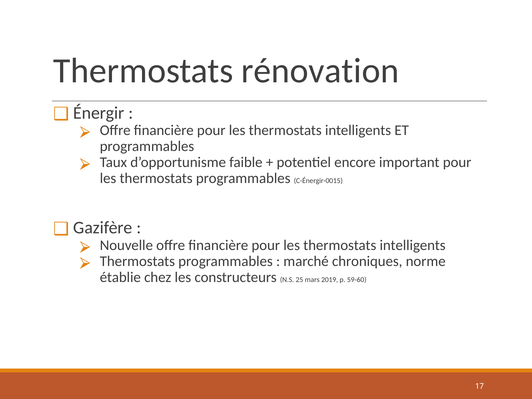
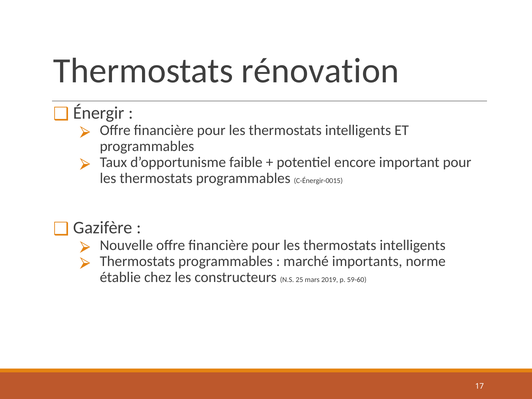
chroniques: chroniques -> importants
